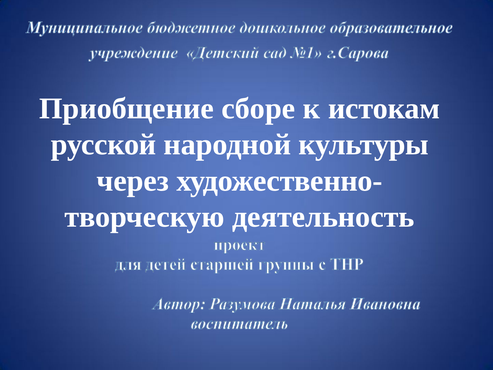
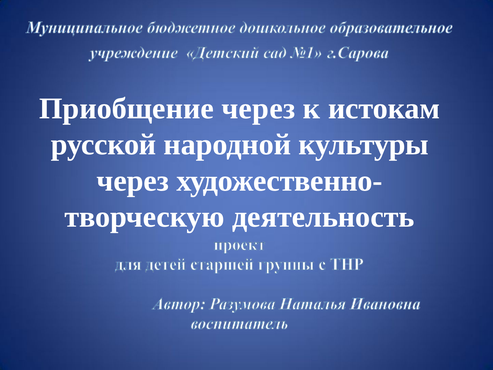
Приобщение сборе: сборе -> через
